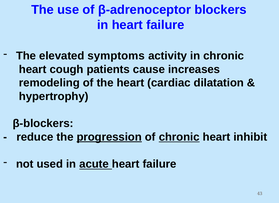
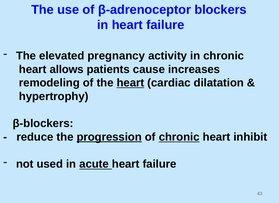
symptoms: symptoms -> pregnancy
cough: cough -> allows
heart at (130, 83) underline: none -> present
